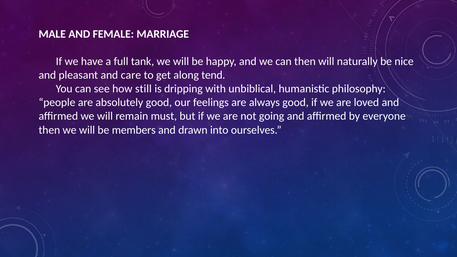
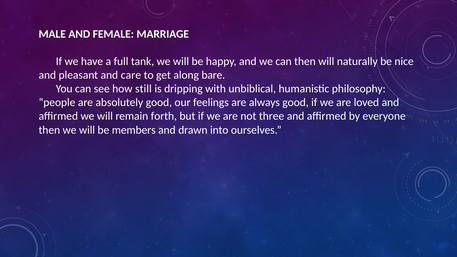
tend: tend -> bare
must: must -> forth
going: going -> three
